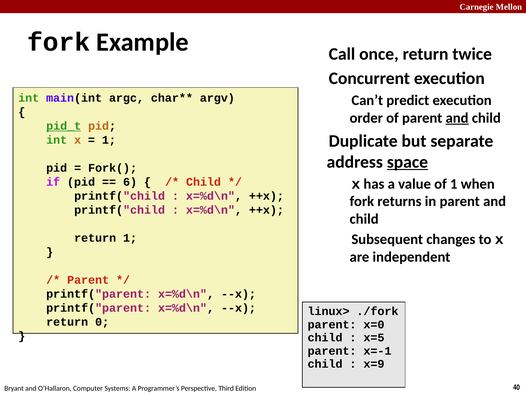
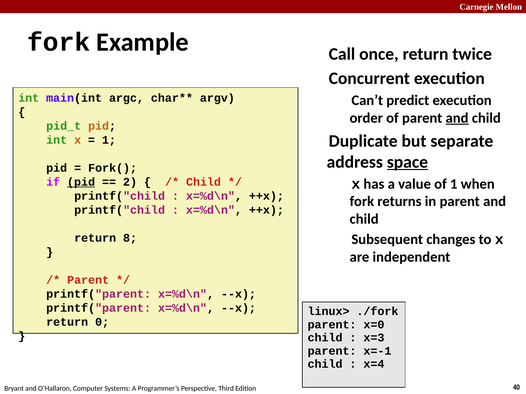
pid_t underline: present -> none
pid at (81, 182) underline: none -> present
6: 6 -> 2
return 1: 1 -> 8
x=5: x=5 -> x=3
x=9: x=9 -> x=4
